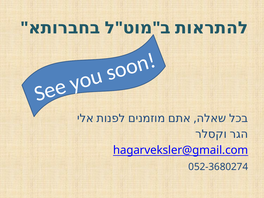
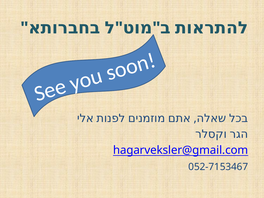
052-3680274: 052-3680274 -> 052-7153467
